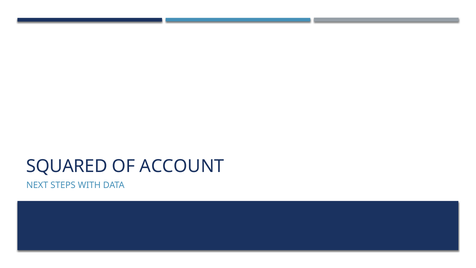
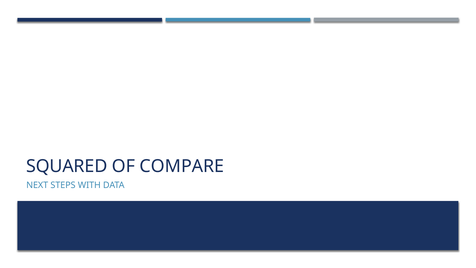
ACCOUNT: ACCOUNT -> COMPARE
